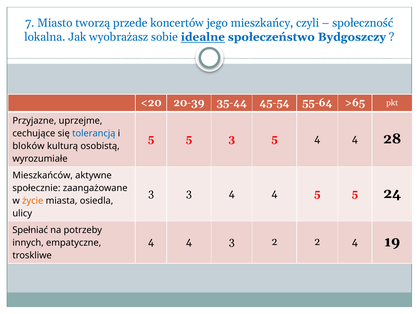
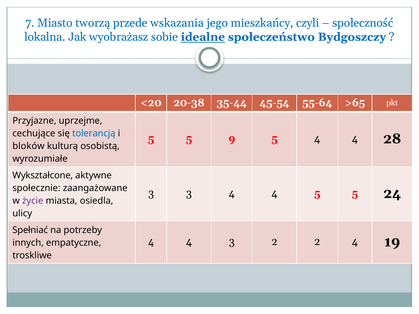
koncertów: koncertów -> wskazania
20-39: 20-39 -> 20-38
5 3: 3 -> 9
Mieszkańców: Mieszkańców -> Wykształcone
życie colour: orange -> purple
